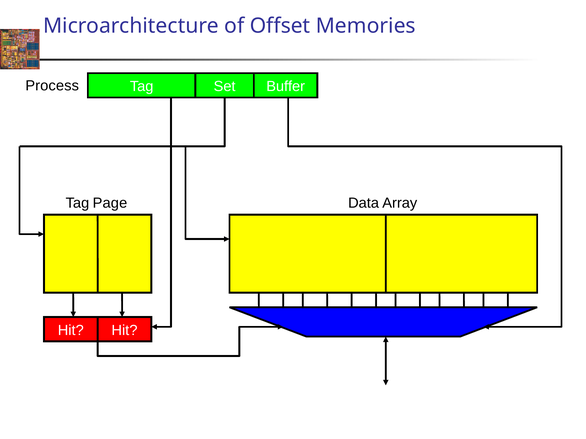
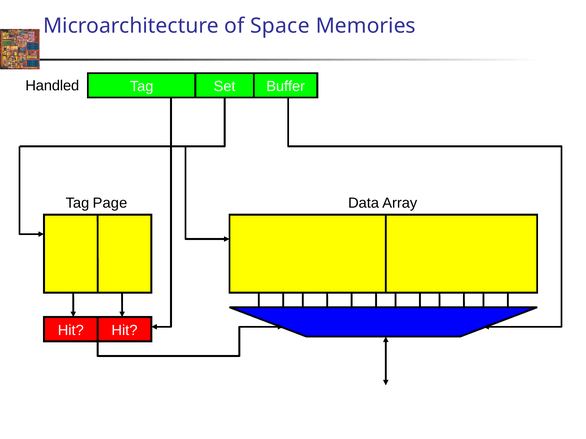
Offset: Offset -> Space
Process: Process -> Handled
